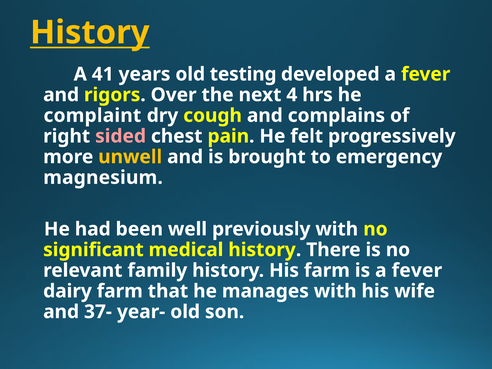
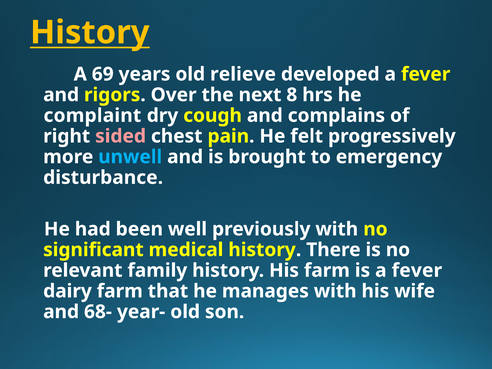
41: 41 -> 69
testing: testing -> relieve
4: 4 -> 8
unwell colour: yellow -> light blue
magnesium: magnesium -> disturbance
37-: 37- -> 68-
